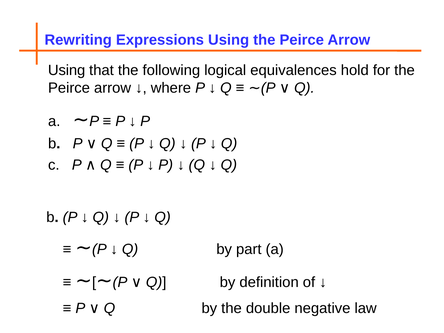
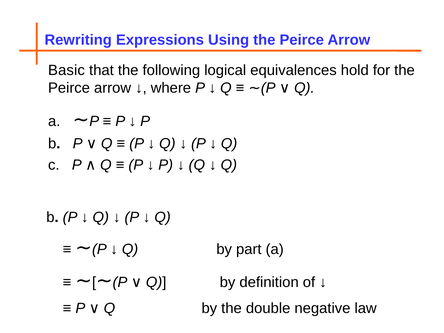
Using at (67, 70): Using -> Basic
